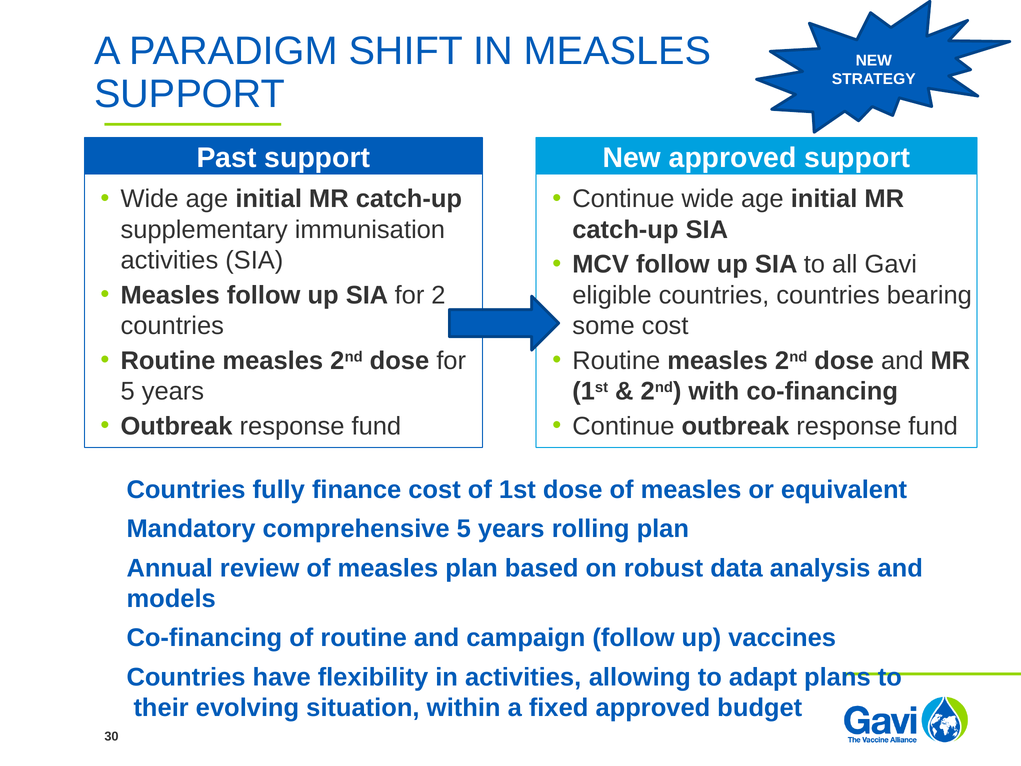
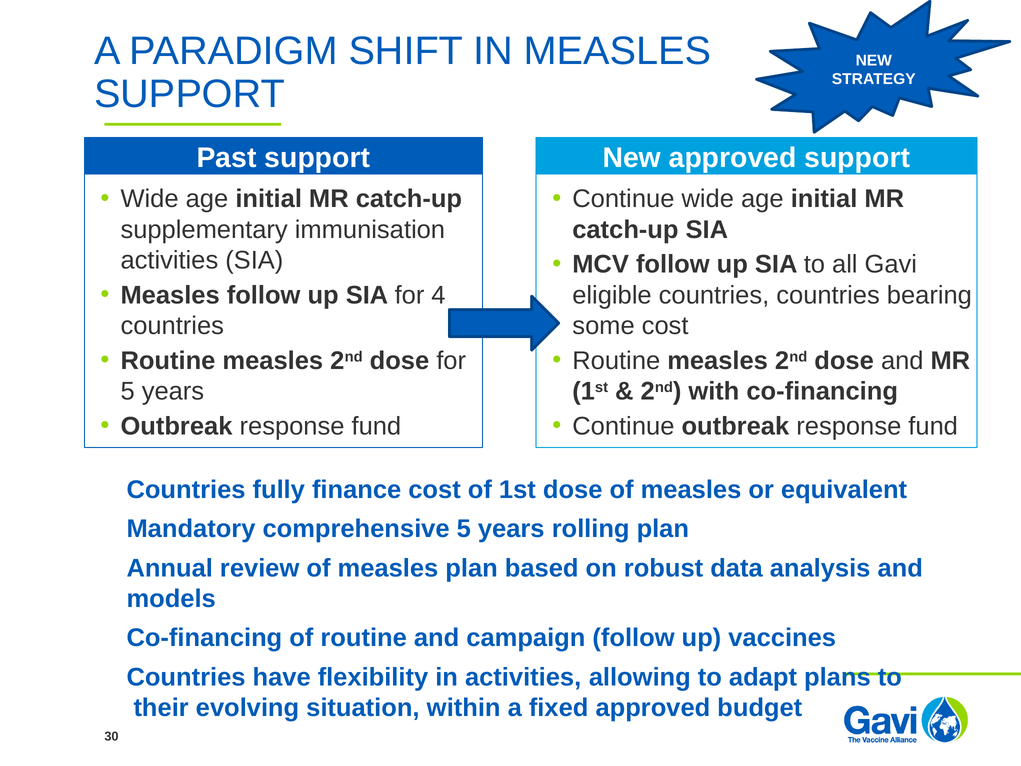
2: 2 -> 4
